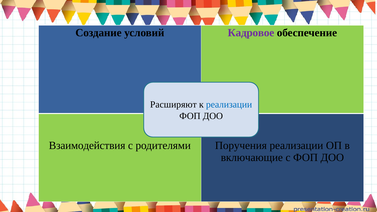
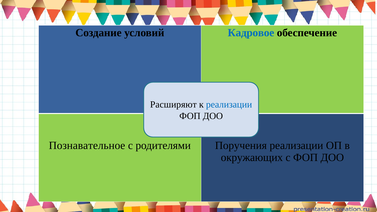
Кадровое colour: purple -> blue
Взаимодействия: Взаимодействия -> Познавательное
включающие: включающие -> окружающих
